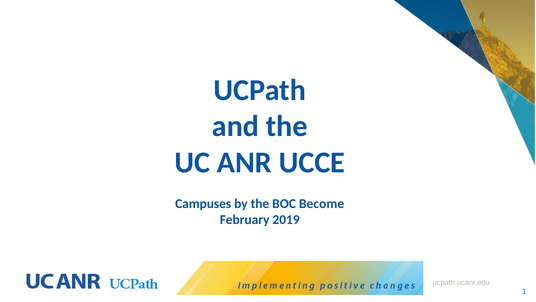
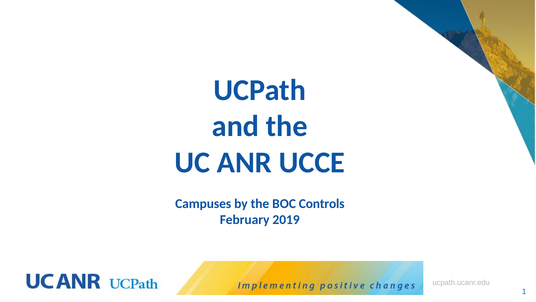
Become: Become -> Controls
